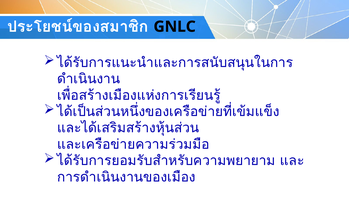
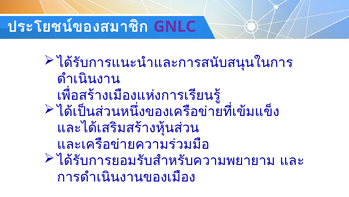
GNLC colour: black -> purple
